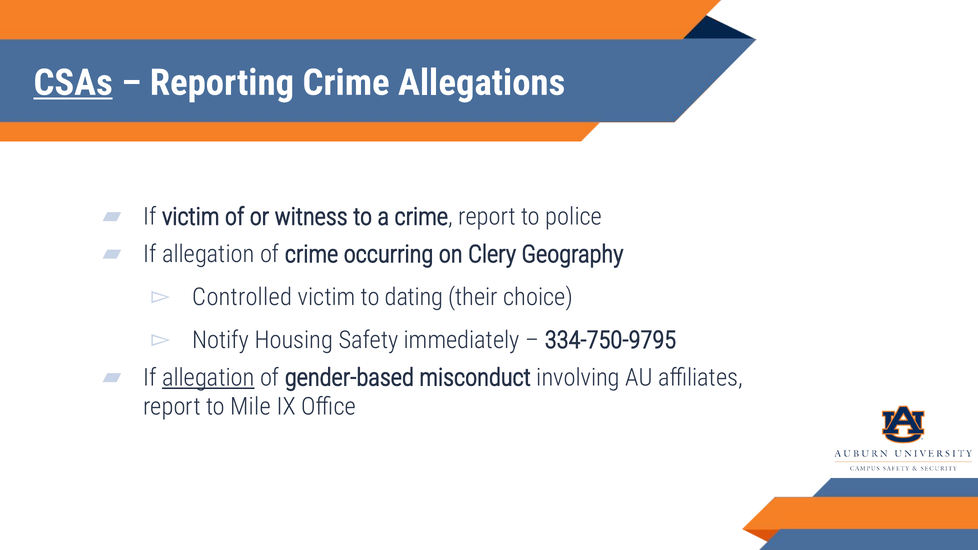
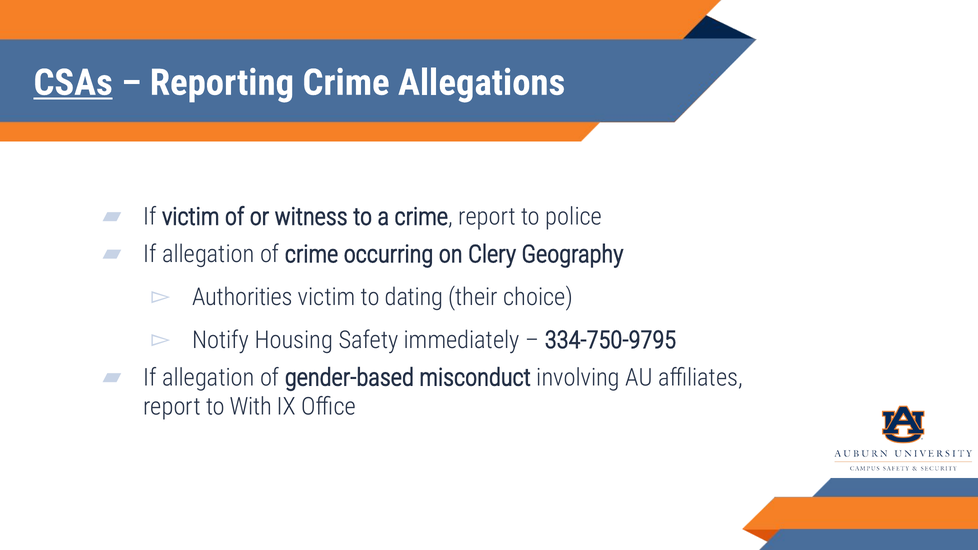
Controlled: Controlled -> Authorities
allegation at (208, 378) underline: present -> none
Mile: Mile -> With
